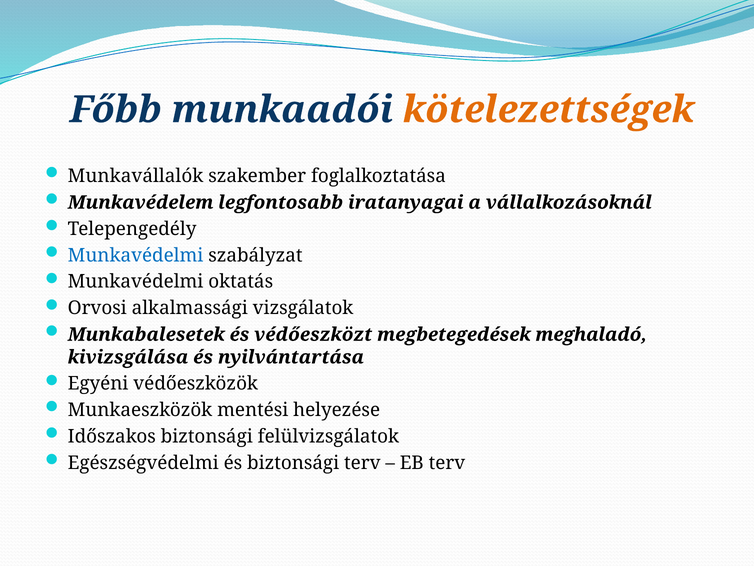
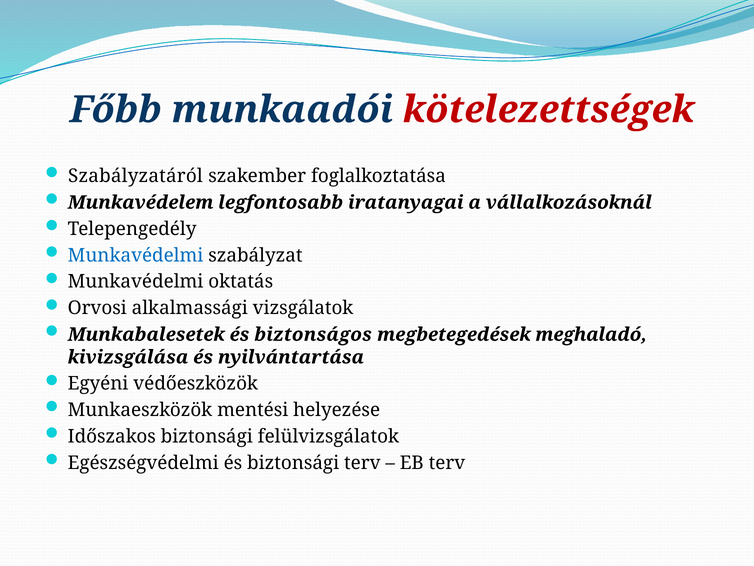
kötelezettségek colour: orange -> red
Munkavállalók: Munkavállalók -> Szabályzatáról
védőeszközt: védőeszközt -> biztonságos
